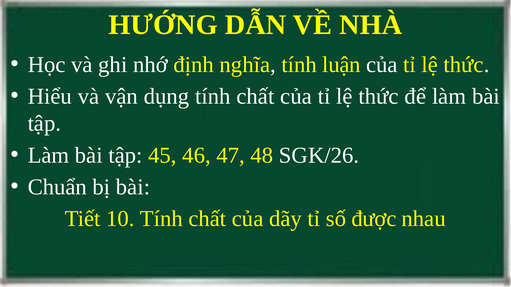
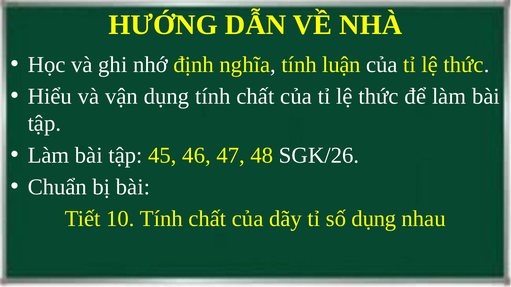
số được: được -> dụng
